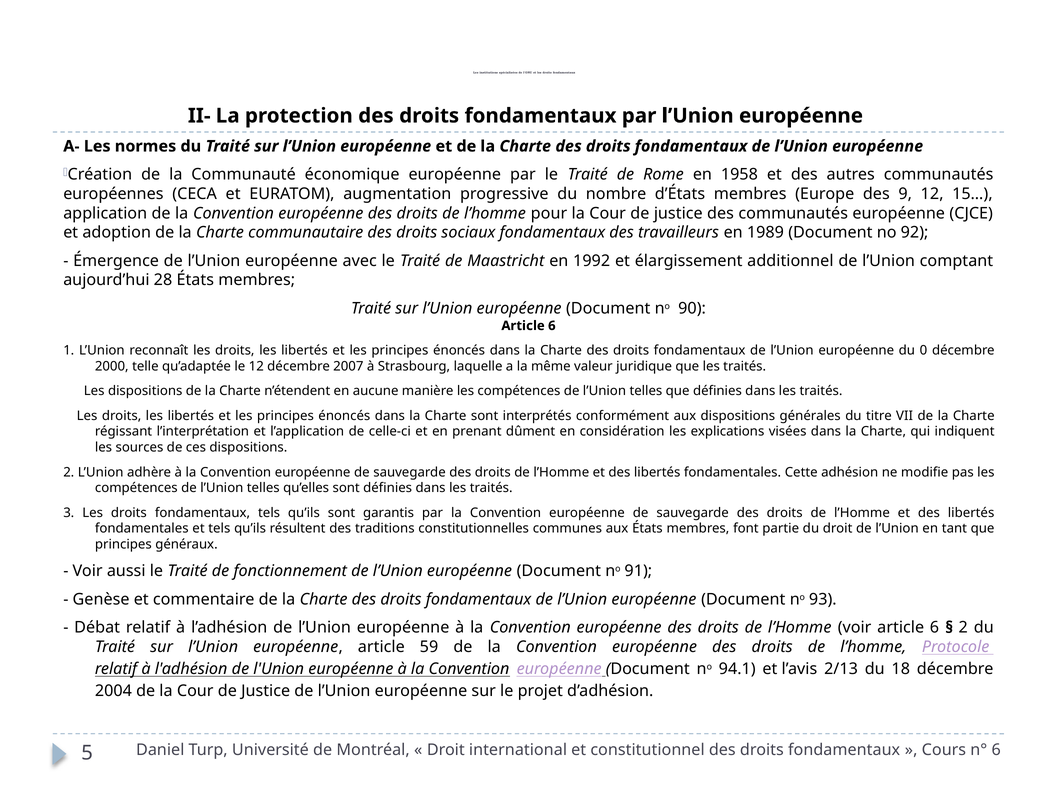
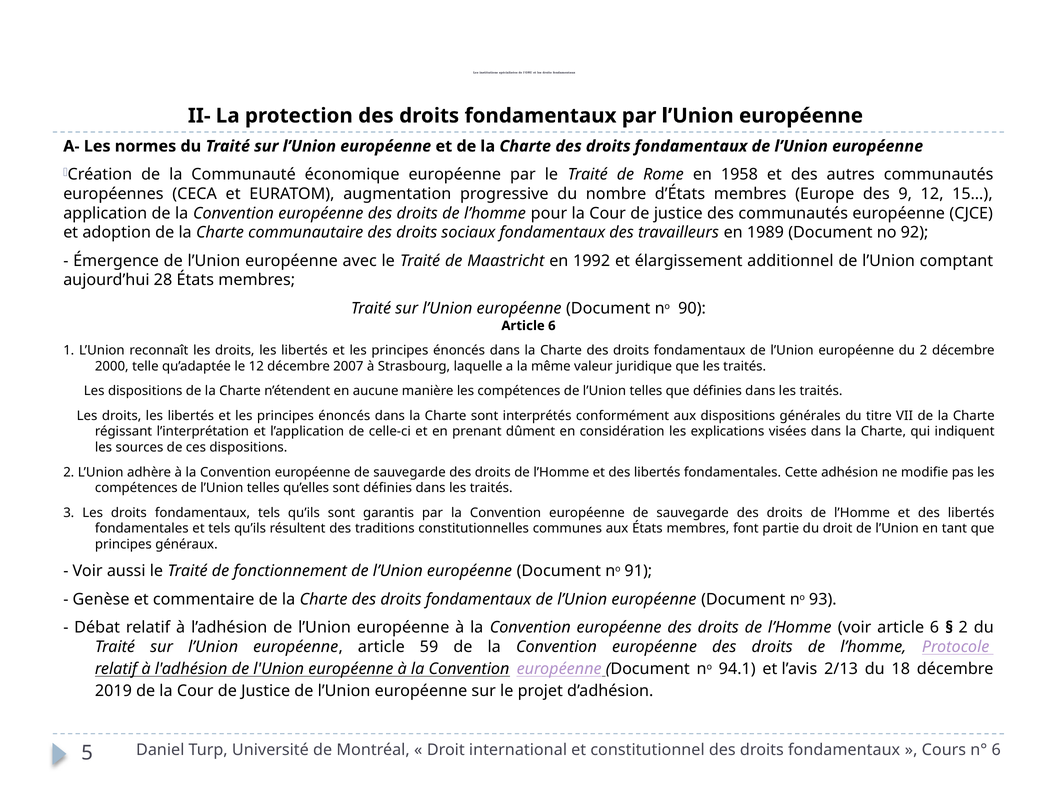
du 0: 0 -> 2
2004: 2004 -> 2019
